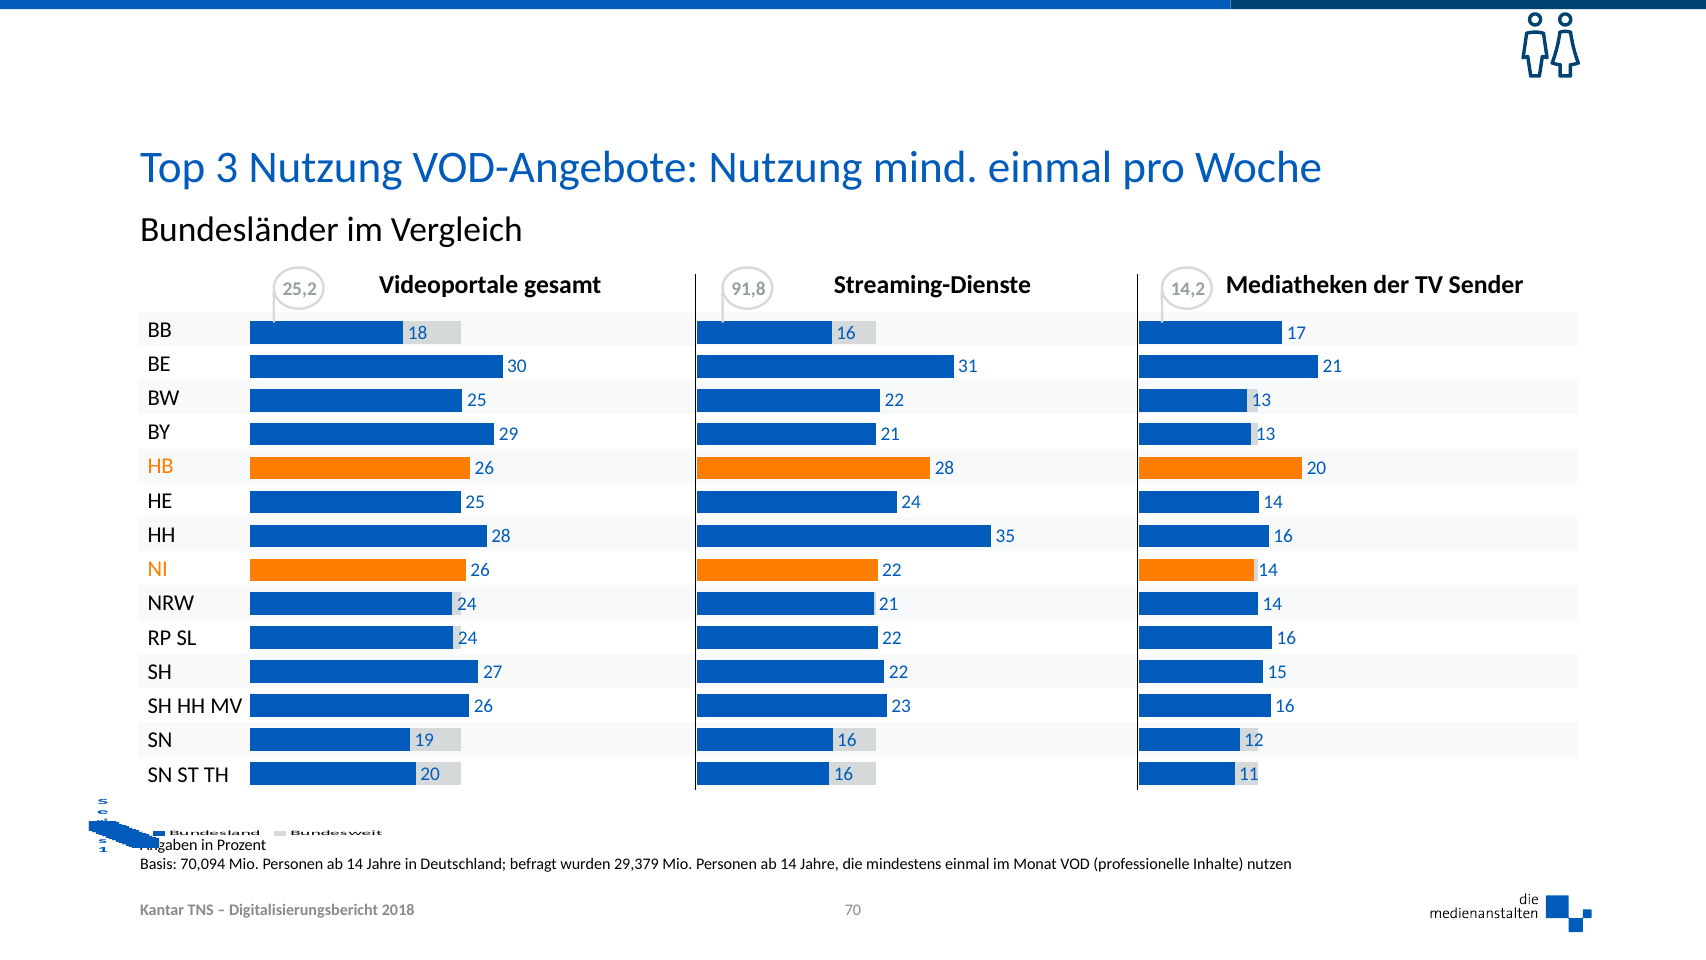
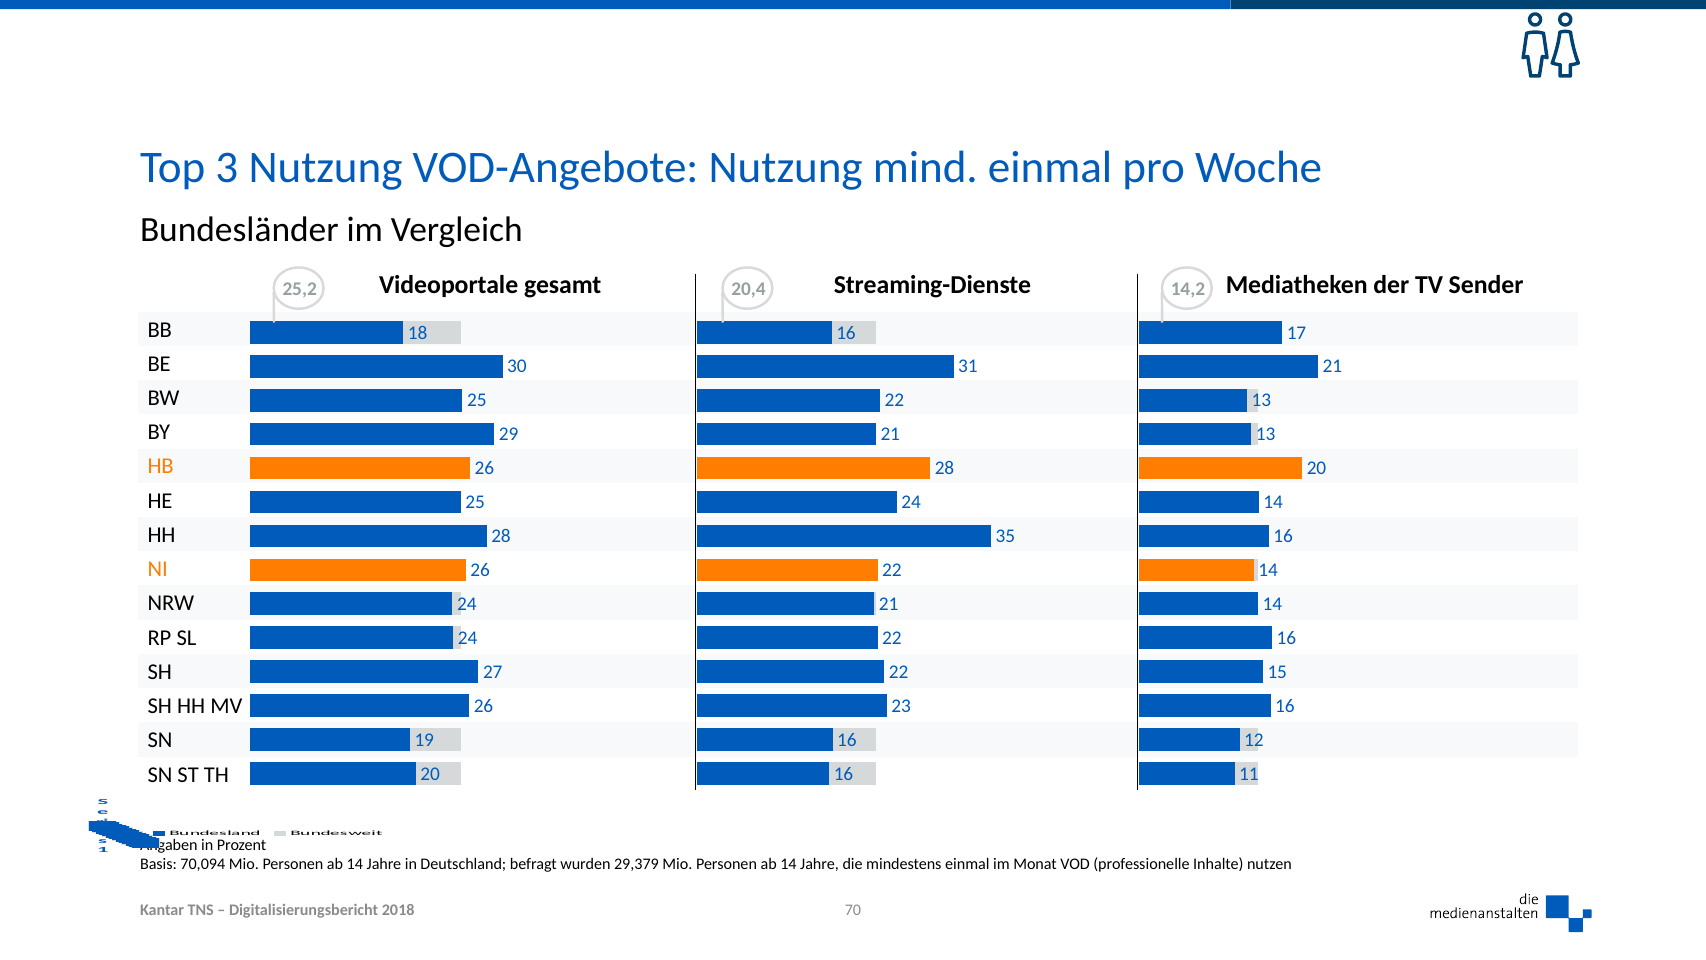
91,8: 91,8 -> 20,4
